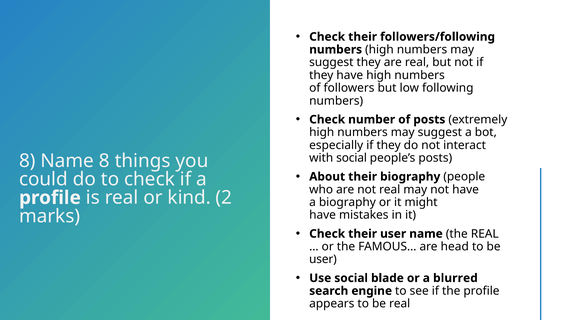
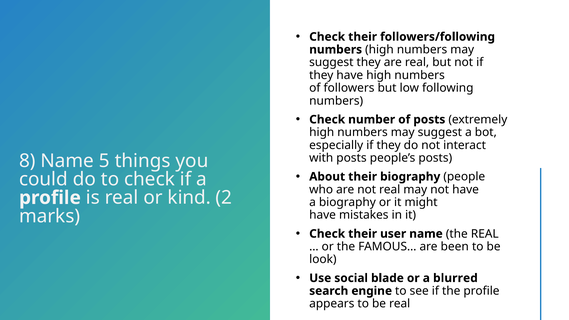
with social: social -> posts
Name 8: 8 -> 5
head: head -> been
user at (323, 259): user -> look
